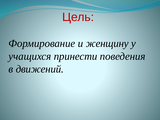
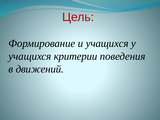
и женщину: женщину -> учащихся
принести: принести -> критерии
